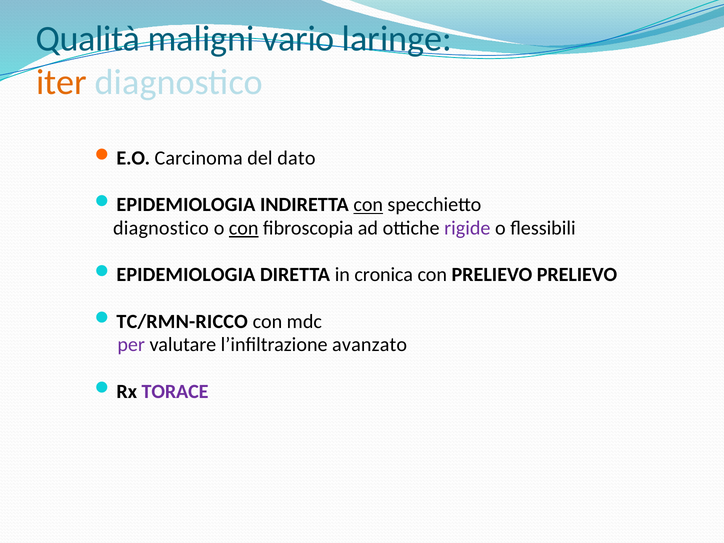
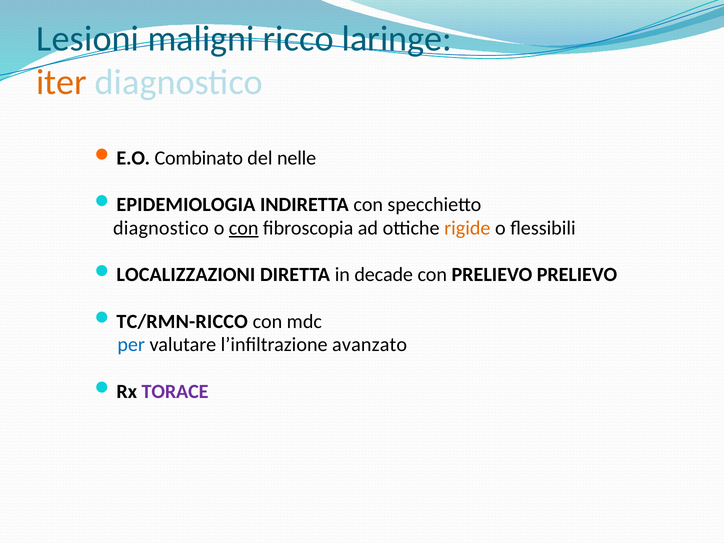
Qualità: Qualità -> Lesioni
vario: vario -> ricco
Carcinoma: Carcinoma -> Combinato
dato: dato -> nelle
con at (368, 205) underline: present -> none
rigide colour: purple -> orange
EPIDEMIOLOGIA at (186, 275): EPIDEMIOLOGIA -> LOCALIZZAZIONI
cronica: cronica -> decade
per colour: purple -> blue
